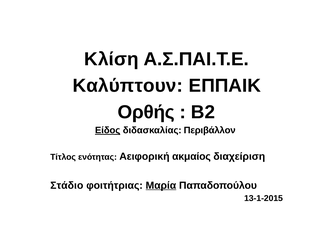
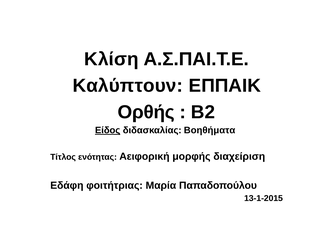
Περιβάλλον: Περιβάλλον -> Βοηθήματα
ακμαίος: ακμαίος -> μορφής
Στάδιο: Στάδιο -> Εδάφη
Μαρία underline: present -> none
